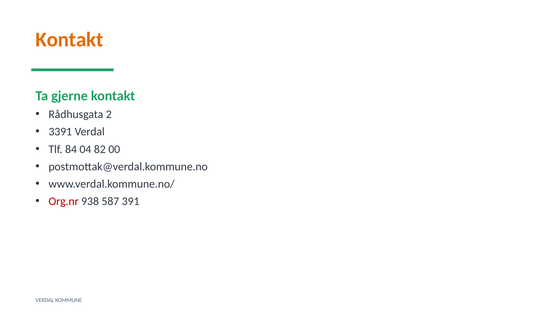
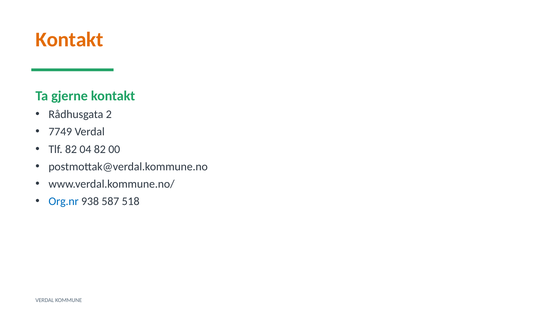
3391: 3391 -> 7749
Tlf 84: 84 -> 82
Org.nr colour: red -> blue
391: 391 -> 518
